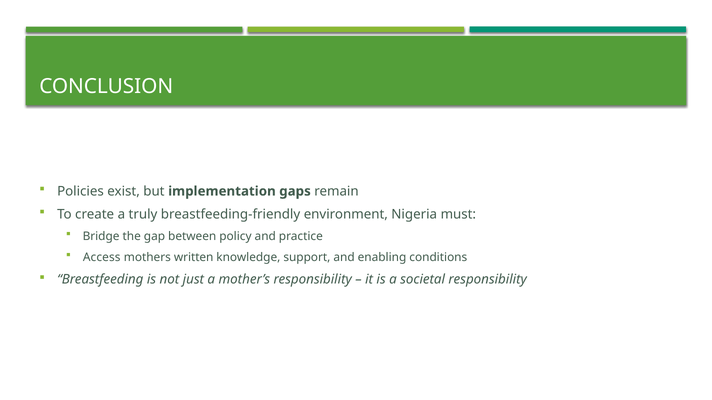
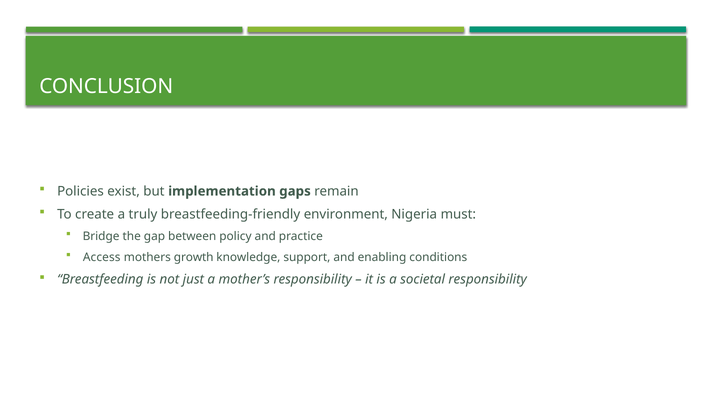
written: written -> growth
